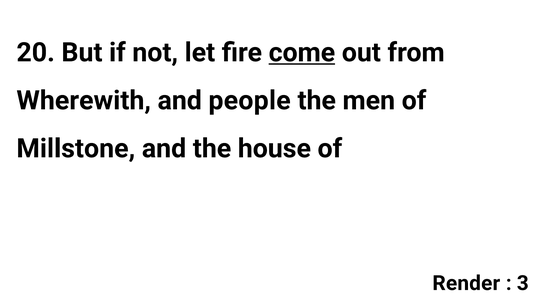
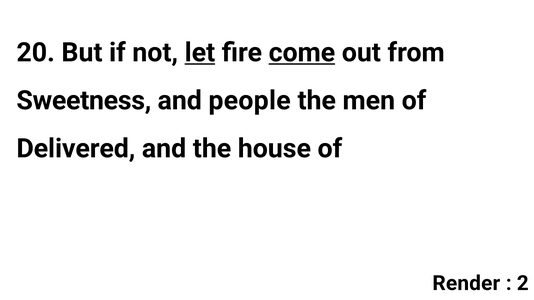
let underline: none -> present
Wherewith: Wherewith -> Sweetness
Millstone: Millstone -> Delivered
3: 3 -> 2
